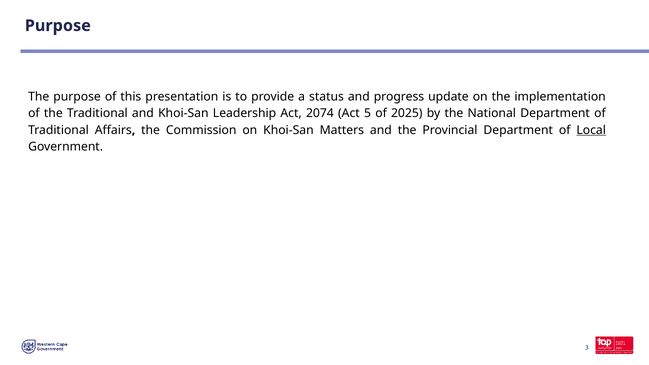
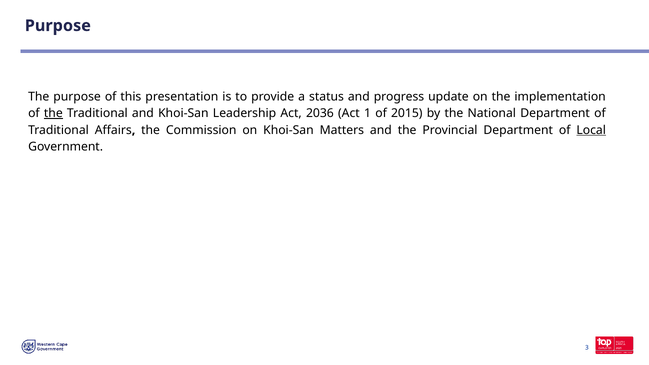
the at (53, 113) underline: none -> present
2074: 2074 -> 2036
5: 5 -> 1
2025: 2025 -> 2015
